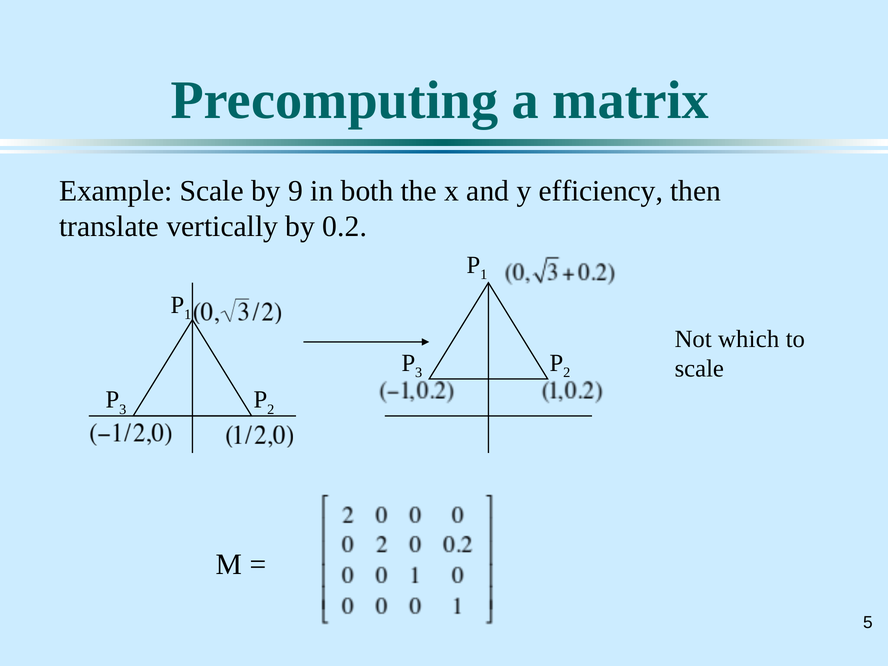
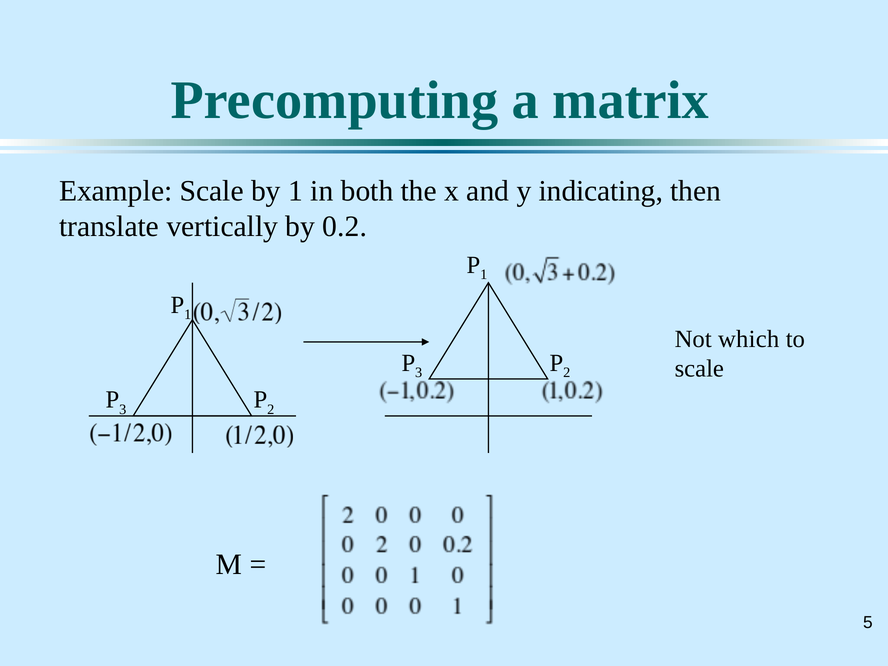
by 9: 9 -> 1
efficiency: efficiency -> indicating
